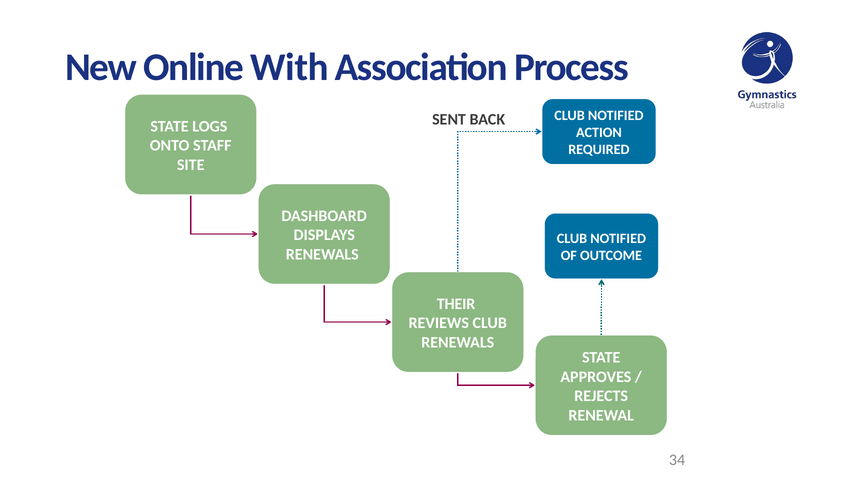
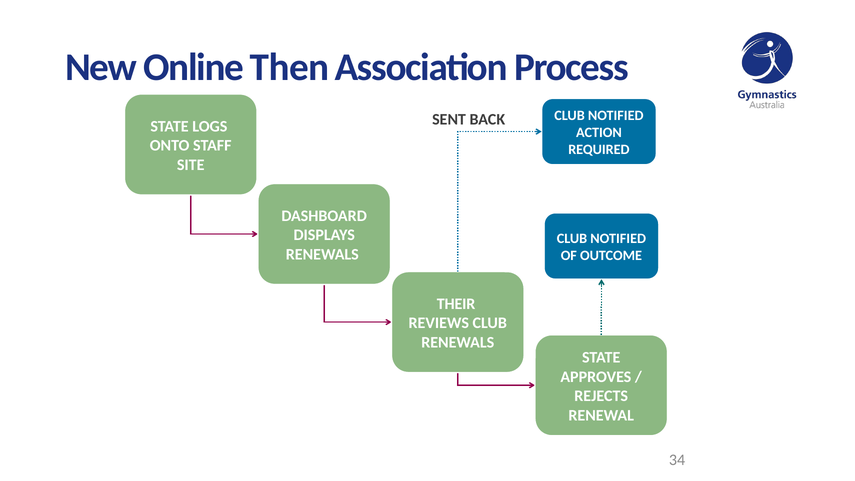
With: With -> Then
